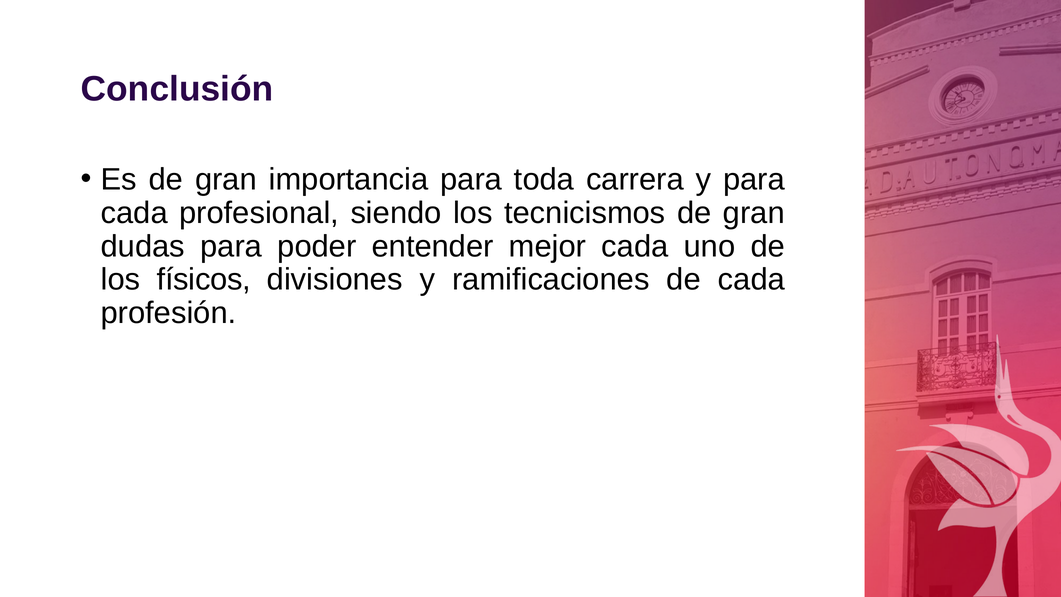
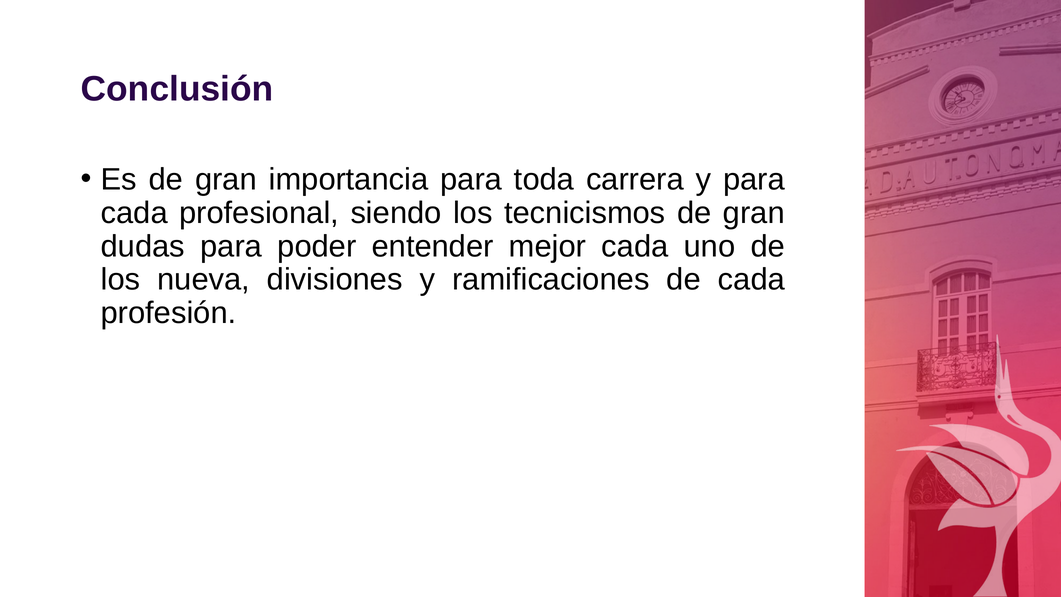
físicos: físicos -> nueva
